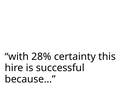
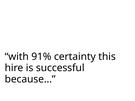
28%: 28% -> 91%
